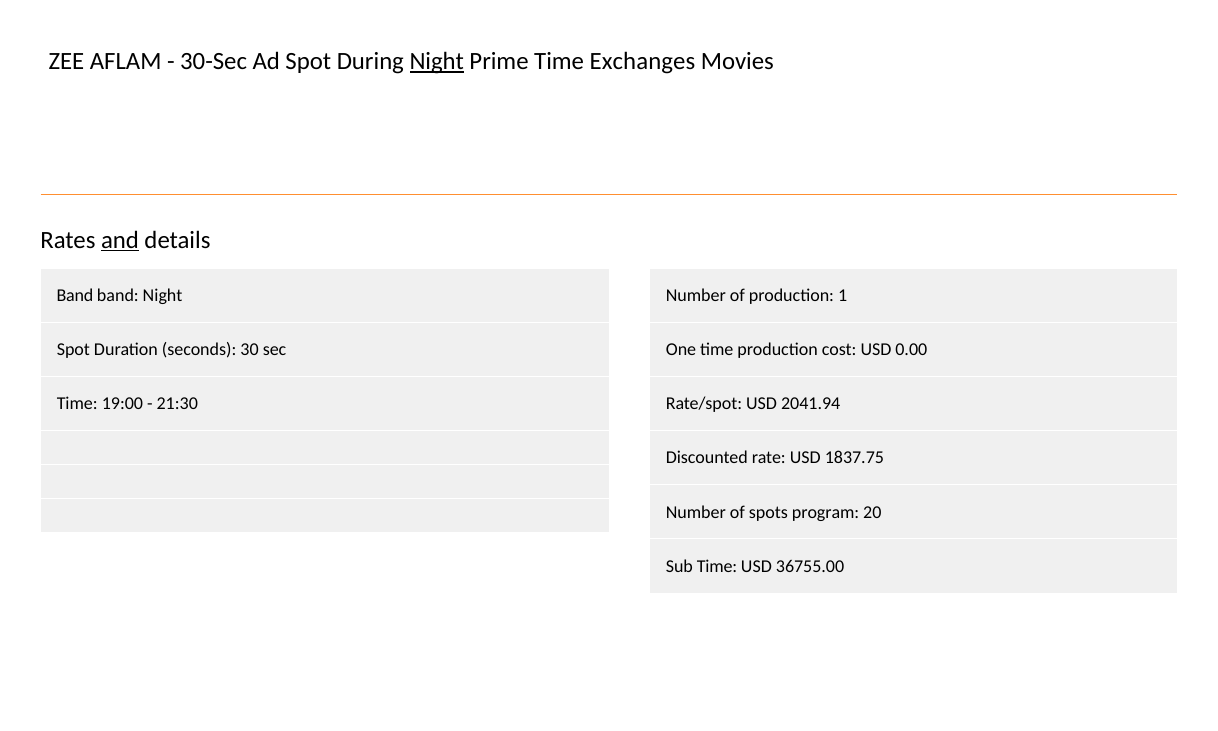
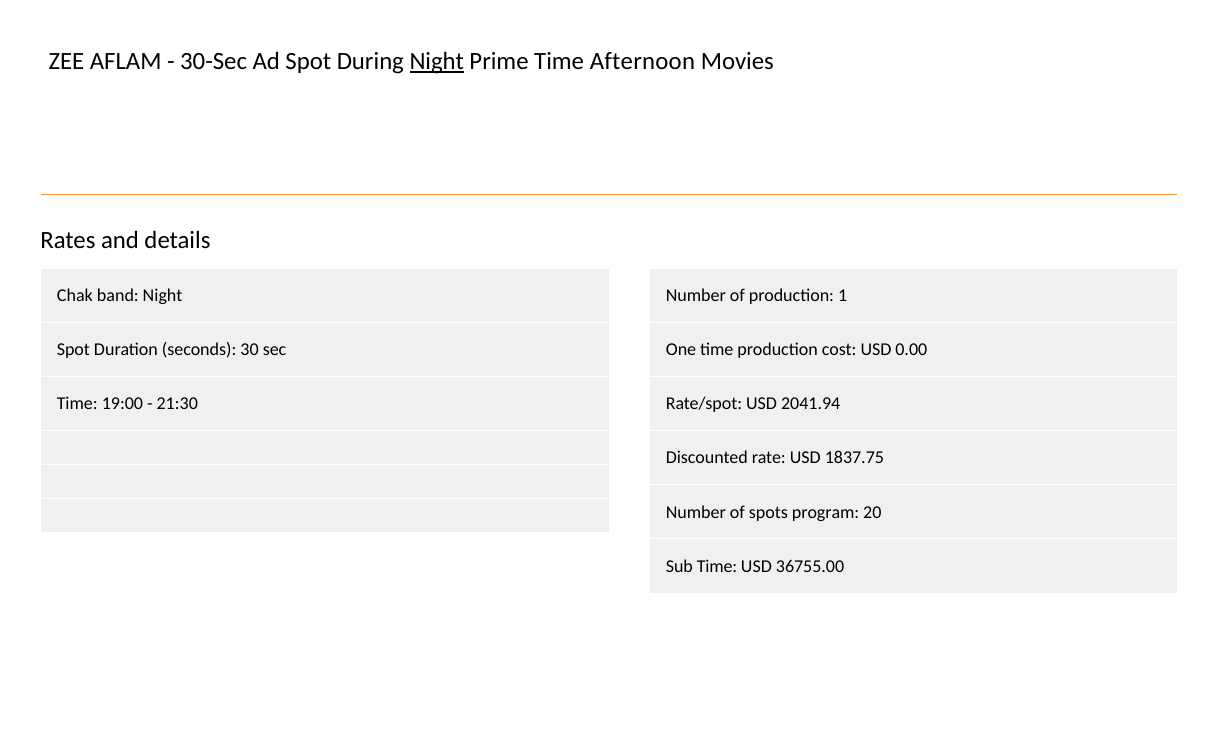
Exchanges: Exchanges -> Afternoon
and underline: present -> none
Band at (75, 295): Band -> Chak
